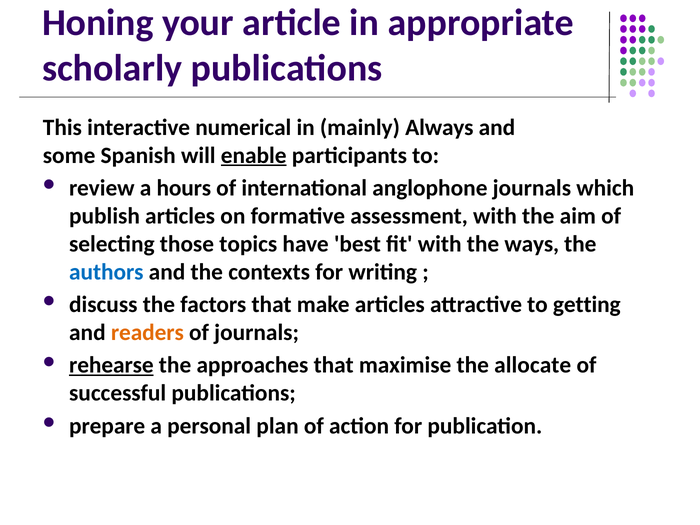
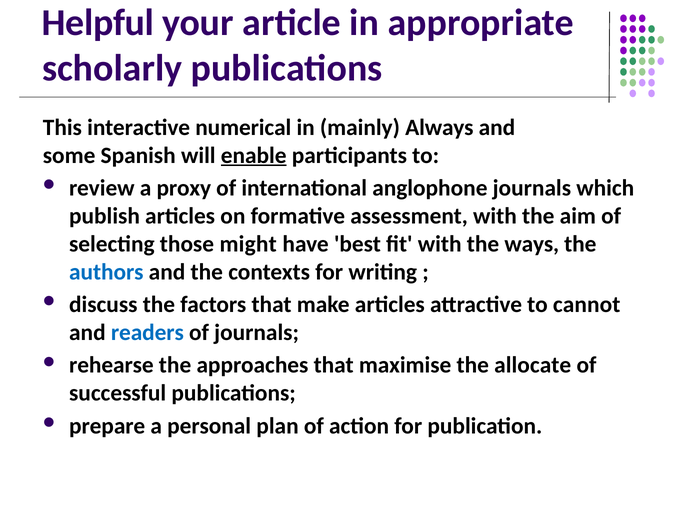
Honing: Honing -> Helpful
hours: hours -> proxy
topics: topics -> might
getting: getting -> cannot
readers colour: orange -> blue
rehearse underline: present -> none
